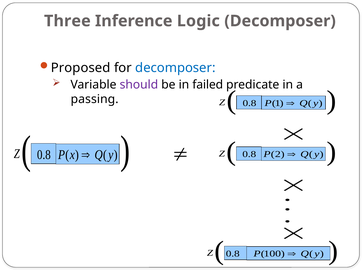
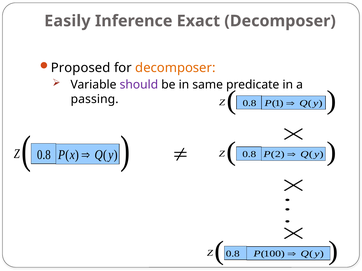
Three: Three -> Easily
Logic: Logic -> Exact
decomposer at (175, 68) colour: blue -> orange
failed: failed -> same
